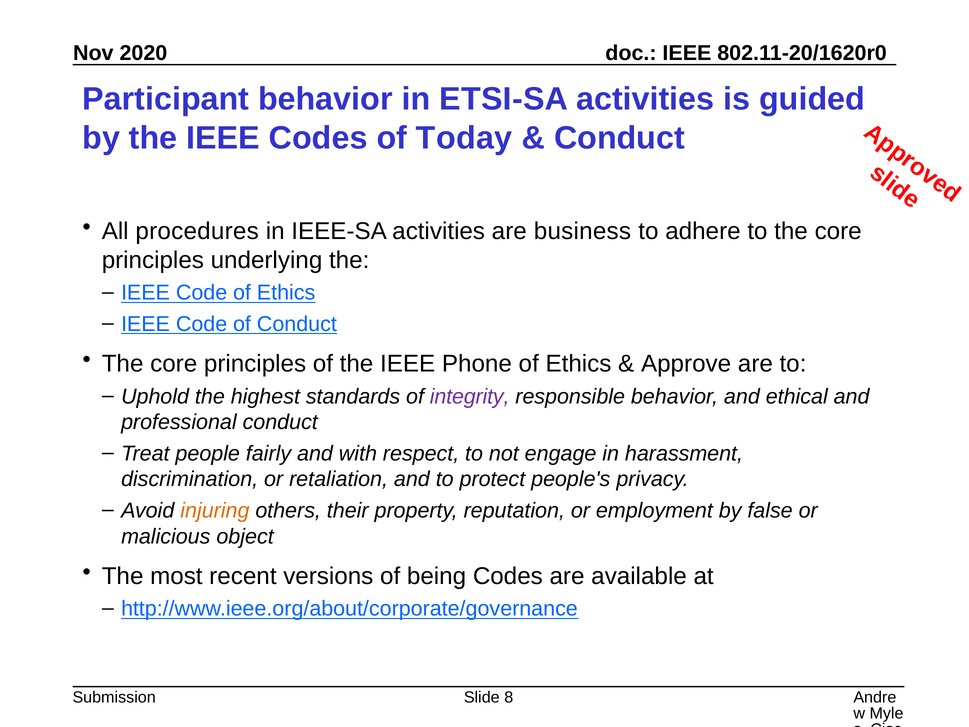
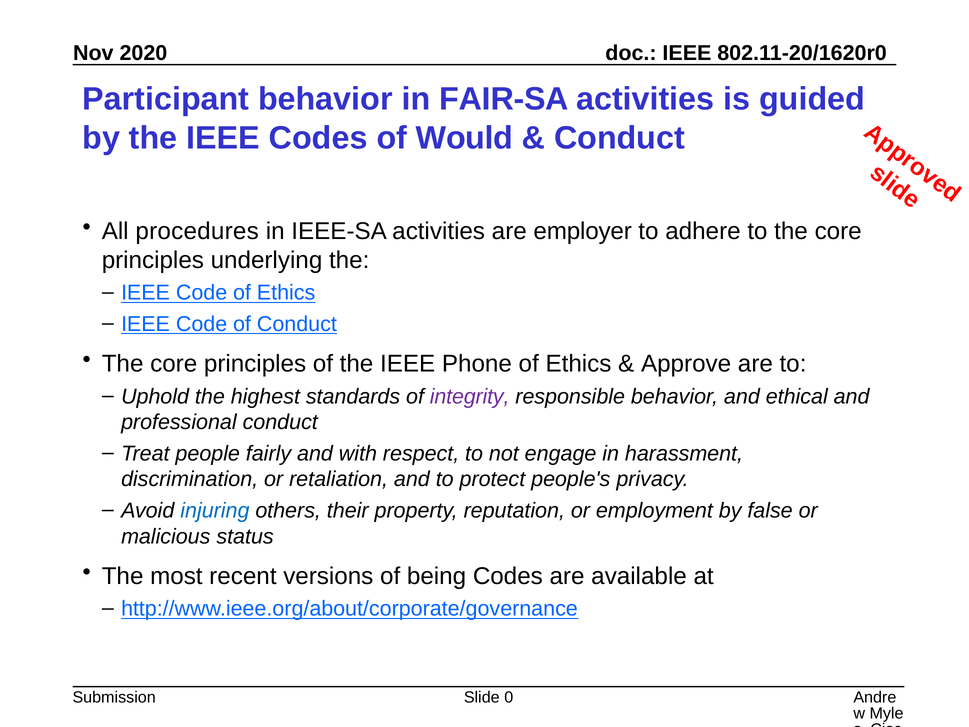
ETSI-SA: ETSI-SA -> FAIR-SA
Today: Today -> Would
business: business -> employer
injuring colour: orange -> blue
object: object -> status
8: 8 -> 0
